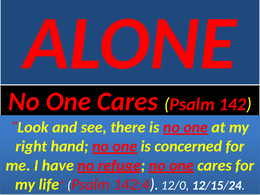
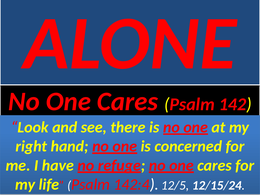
12/0: 12/0 -> 12/5
